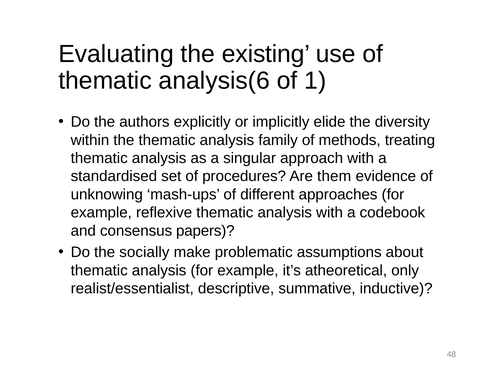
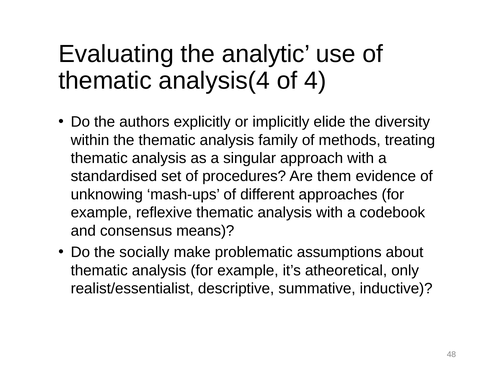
existing: existing -> analytic
analysis(6: analysis(6 -> analysis(4
1: 1 -> 4
papers: papers -> means
